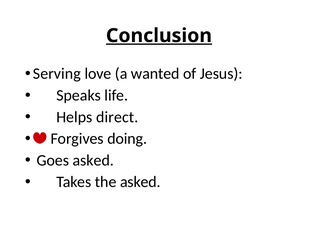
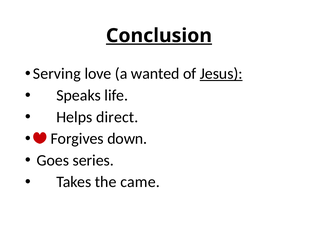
Jesus underline: none -> present
doing: doing -> down
Goes asked: asked -> series
the asked: asked -> came
